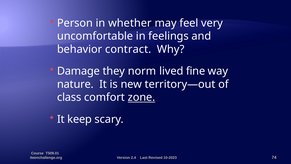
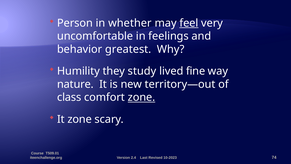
feel underline: none -> present
contract: contract -> greatest
Damage: Damage -> Humility
norm: norm -> study
It keep: keep -> zone
